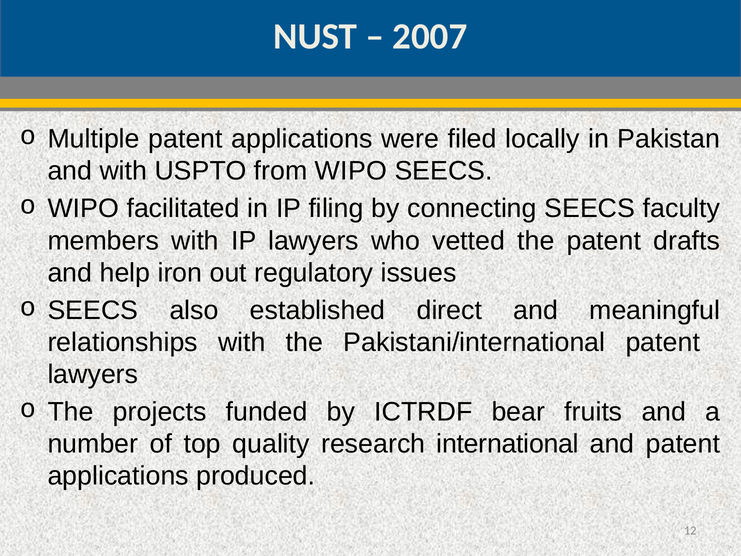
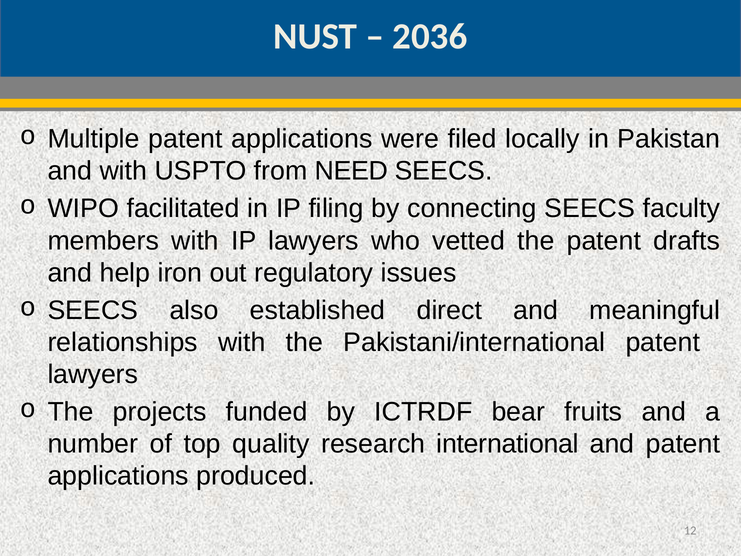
2007: 2007 -> 2036
from WIPO: WIPO -> NEED
